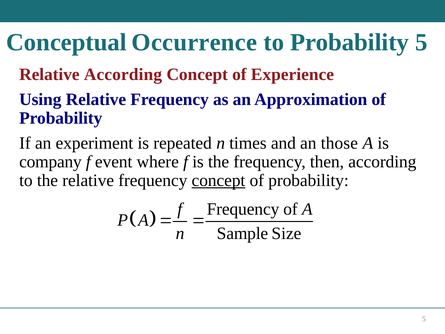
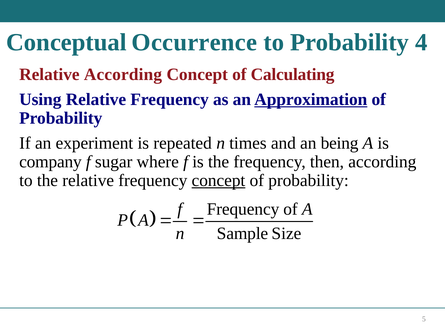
Probability 5: 5 -> 4
Experience: Experience -> Calculating
Approximation underline: none -> present
those: those -> being
event: event -> sugar
